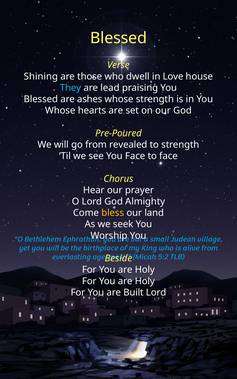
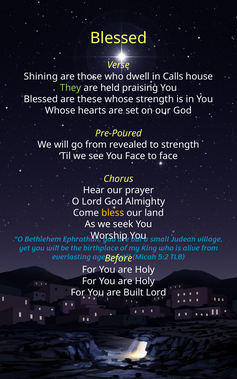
Love: Love -> Calls
They colour: light blue -> light green
lead: lead -> held
ashes: ashes -> these
Beside: Beside -> Before
